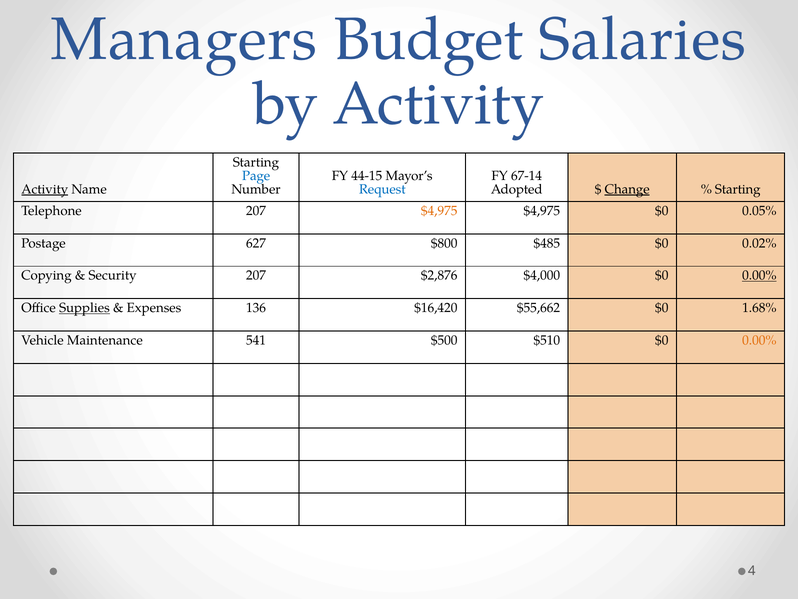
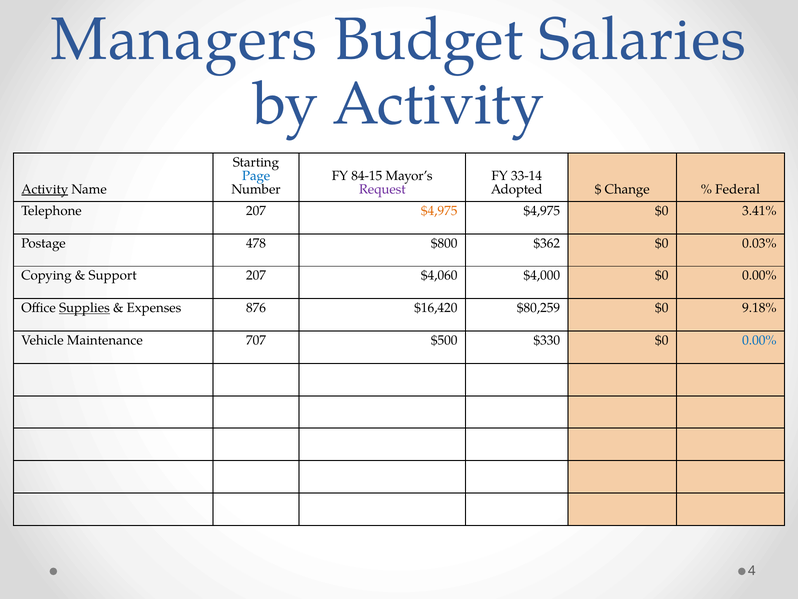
44-15: 44-15 -> 84-15
67-14: 67-14 -> 33-14
Request colour: blue -> purple
Change underline: present -> none
Starting at (738, 189): Starting -> Federal
0.05%: 0.05% -> 3.41%
627: 627 -> 478
$485: $485 -> $362
0.02%: 0.02% -> 0.03%
Security: Security -> Support
$2,876: $2,876 -> $4,060
0.00% at (759, 275) underline: present -> none
136: 136 -> 876
$55,662: $55,662 -> $80,259
1.68%: 1.68% -> 9.18%
541: 541 -> 707
$510: $510 -> $330
0.00% at (759, 340) colour: orange -> blue
